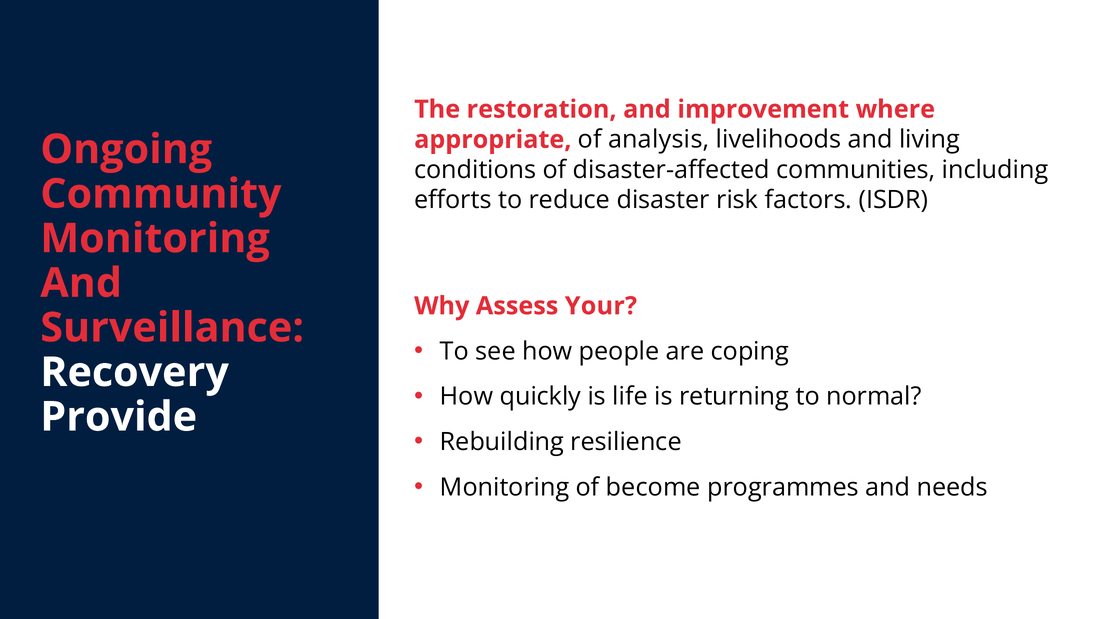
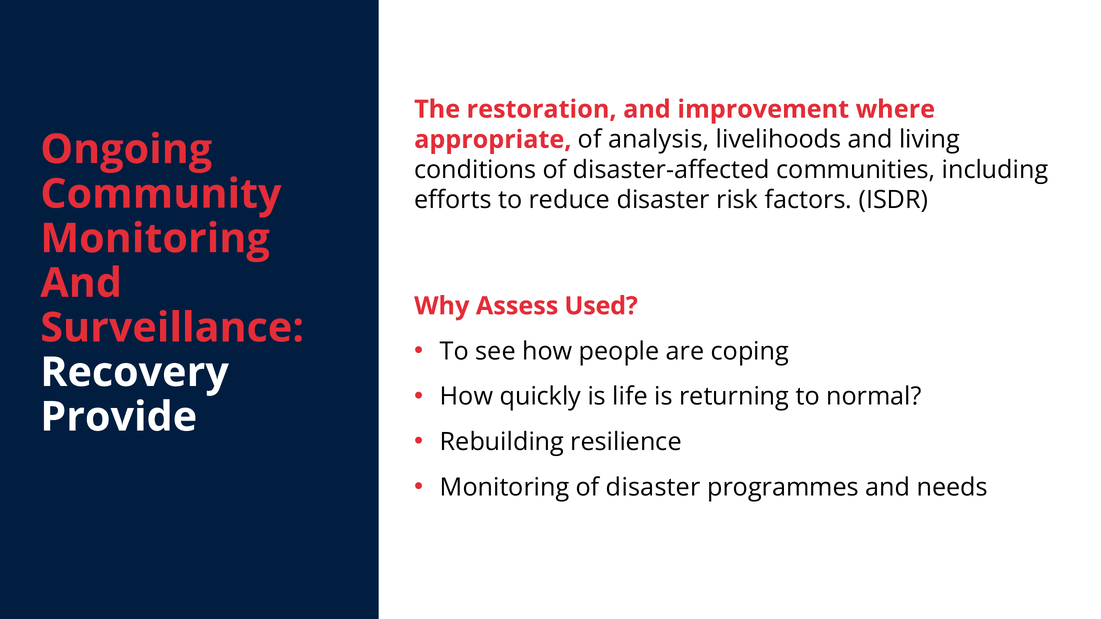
Your: Your -> Used
of become: become -> disaster
